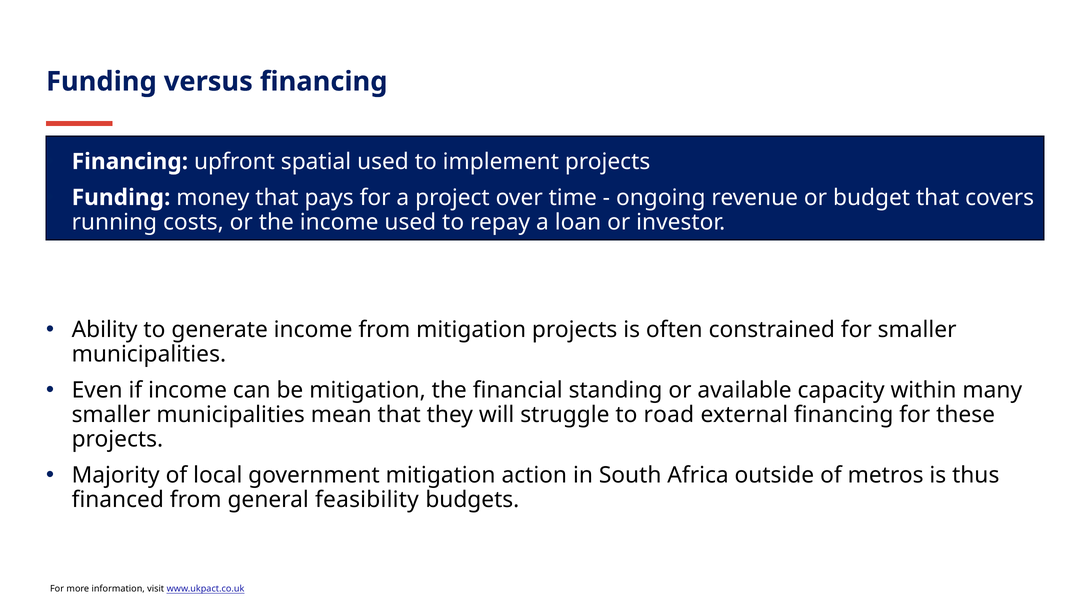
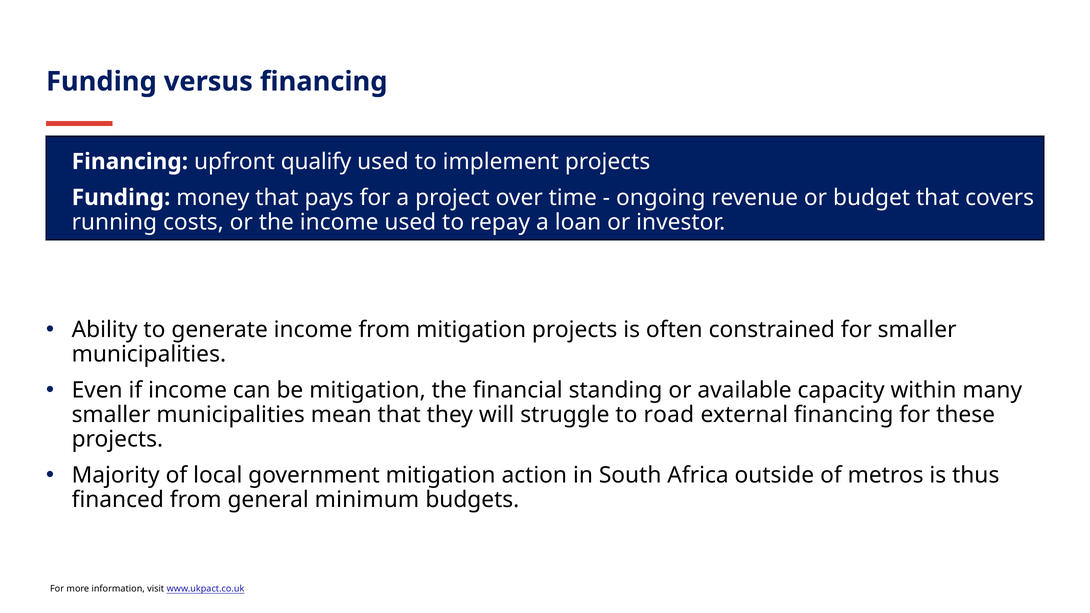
spatial: spatial -> qualify
feasibility: feasibility -> minimum
